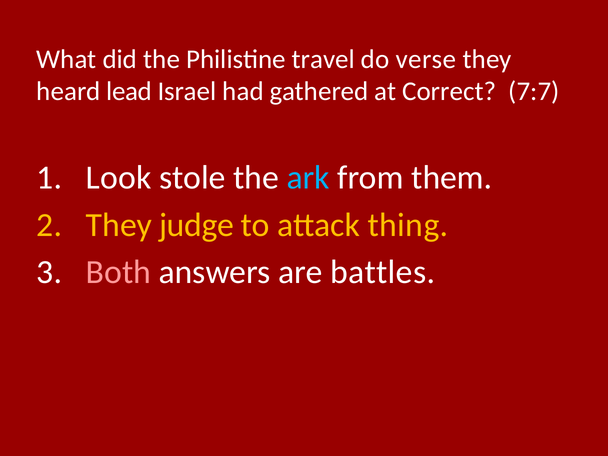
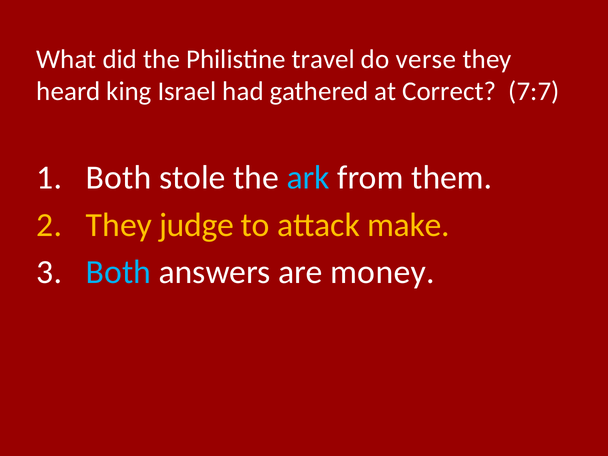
lead: lead -> king
Look at (119, 178): Look -> Both
thing: thing -> make
Both at (118, 272) colour: pink -> light blue
battles: battles -> money
